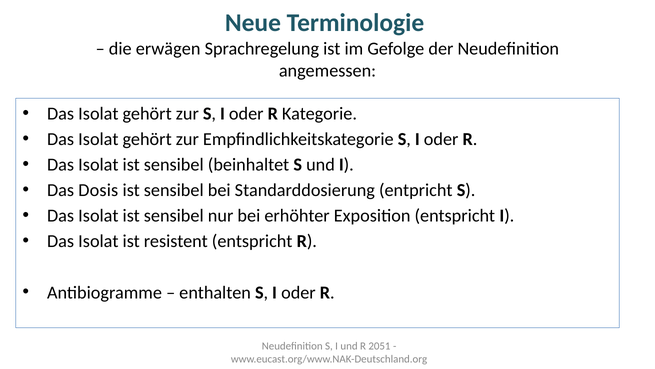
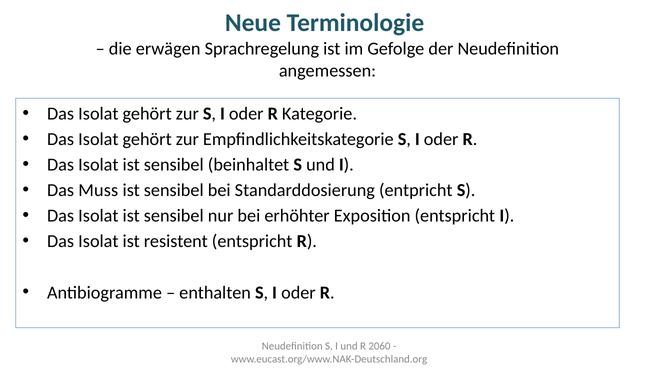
Dosis: Dosis -> Muss
2051: 2051 -> 2060
